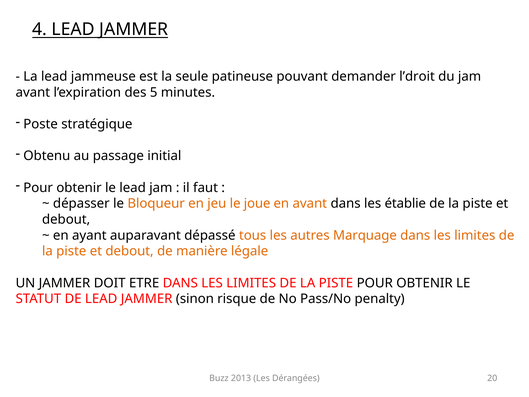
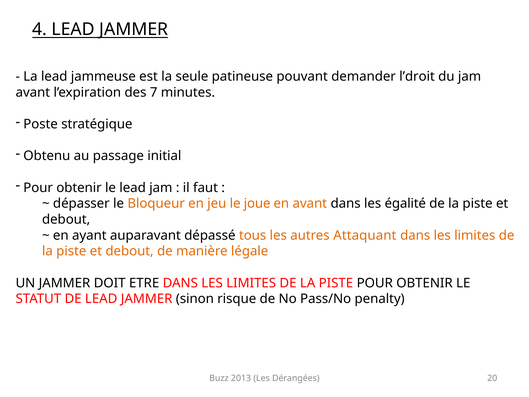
5: 5 -> 7
établie: établie -> égalité
Marquage: Marquage -> Attaquant
